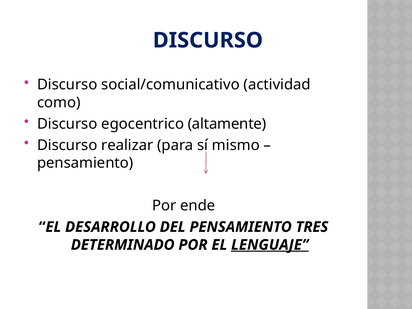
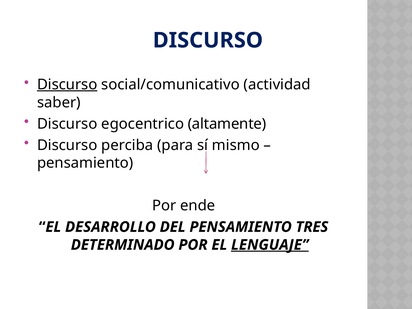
Discurso at (67, 85) underline: none -> present
como: como -> saber
realizar: realizar -> perciba
